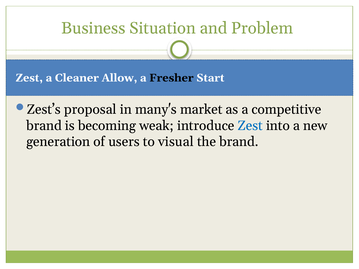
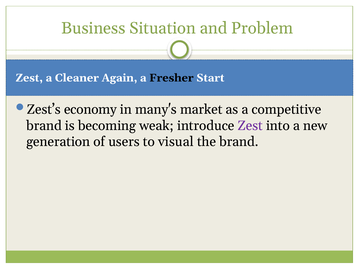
Allow: Allow -> Again
proposal: proposal -> economy
Zest at (250, 126) colour: blue -> purple
